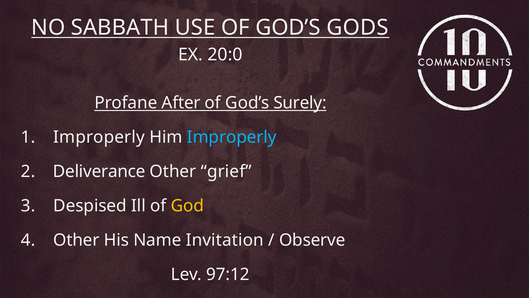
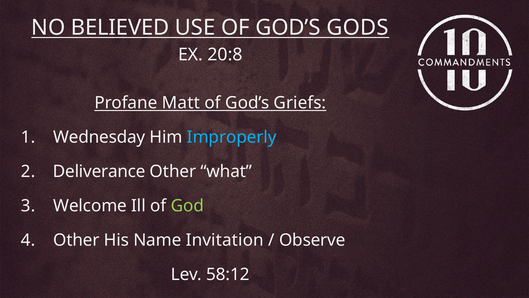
SABBATH: SABBATH -> BELIEVED
20:0: 20:0 -> 20:8
After: After -> Matt
Surely: Surely -> Griefs
Improperly at (99, 137): Improperly -> Wednesday
grief: grief -> what
Despised: Despised -> Welcome
God colour: yellow -> light green
97:12: 97:12 -> 58:12
